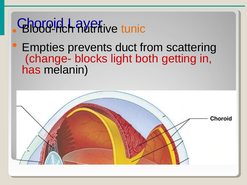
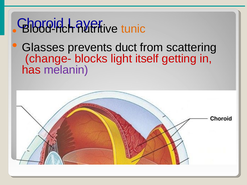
Empties: Empties -> Glasses
both: both -> itself
melanin colour: black -> purple
